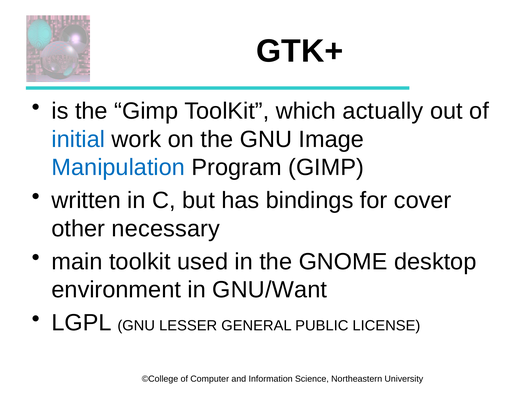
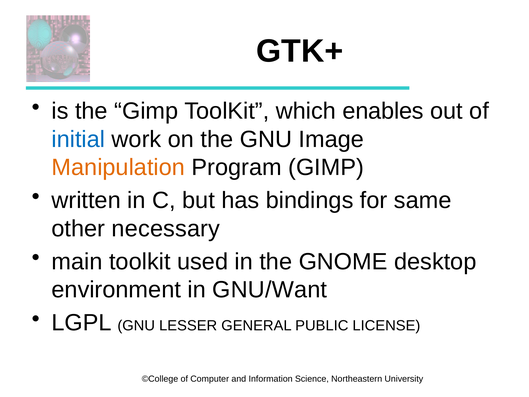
actually: actually -> enables
Manipulation colour: blue -> orange
cover: cover -> same
